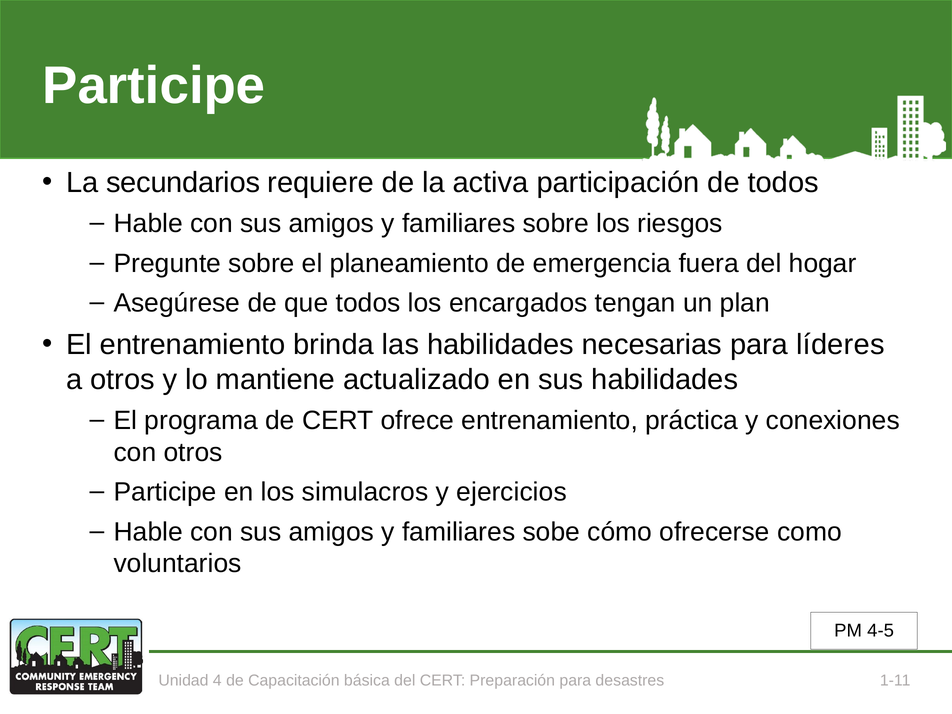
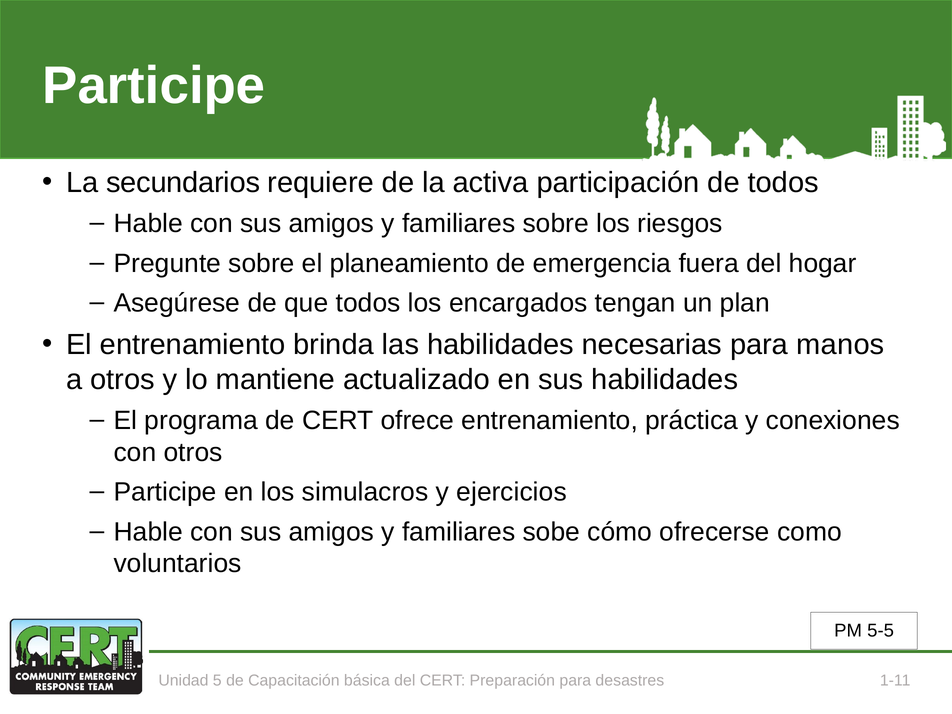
líderes: líderes -> manos
4-5: 4-5 -> 5-5
4: 4 -> 5
